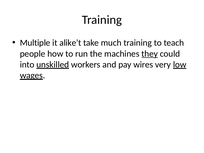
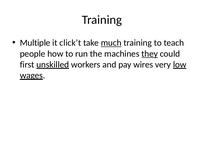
alike’t: alike’t -> click’t
much underline: none -> present
into: into -> first
